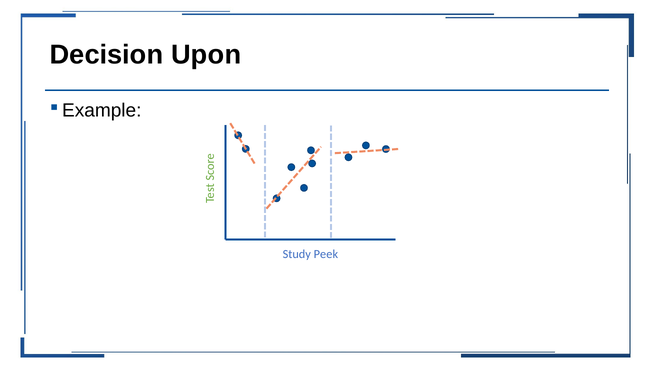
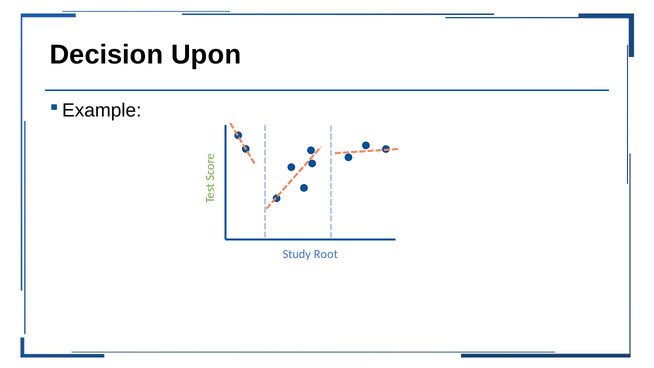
Peek: Peek -> Root
